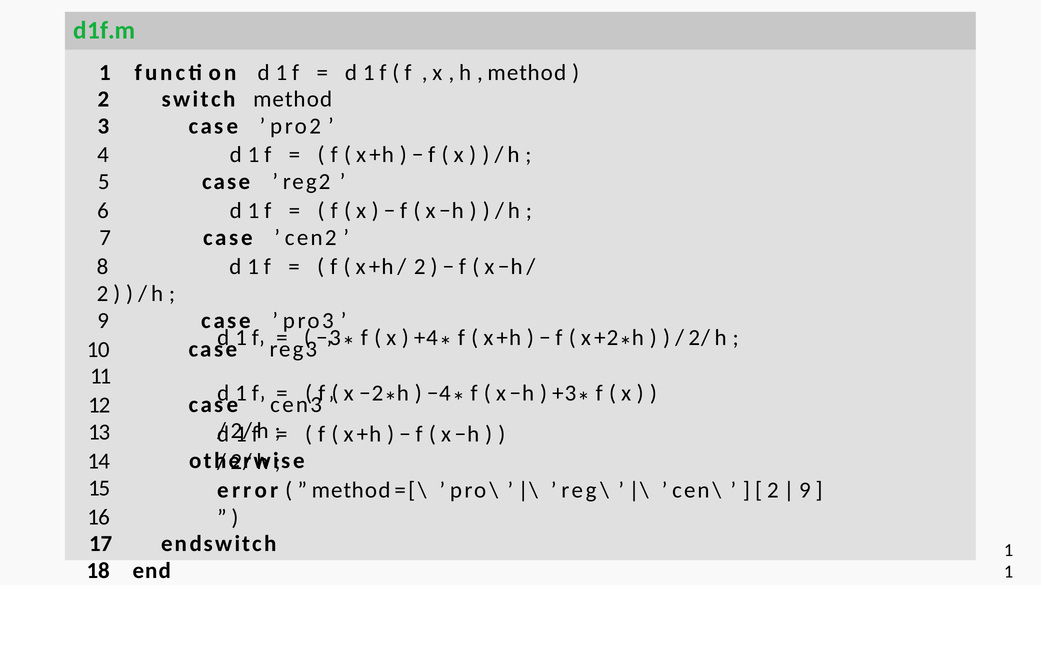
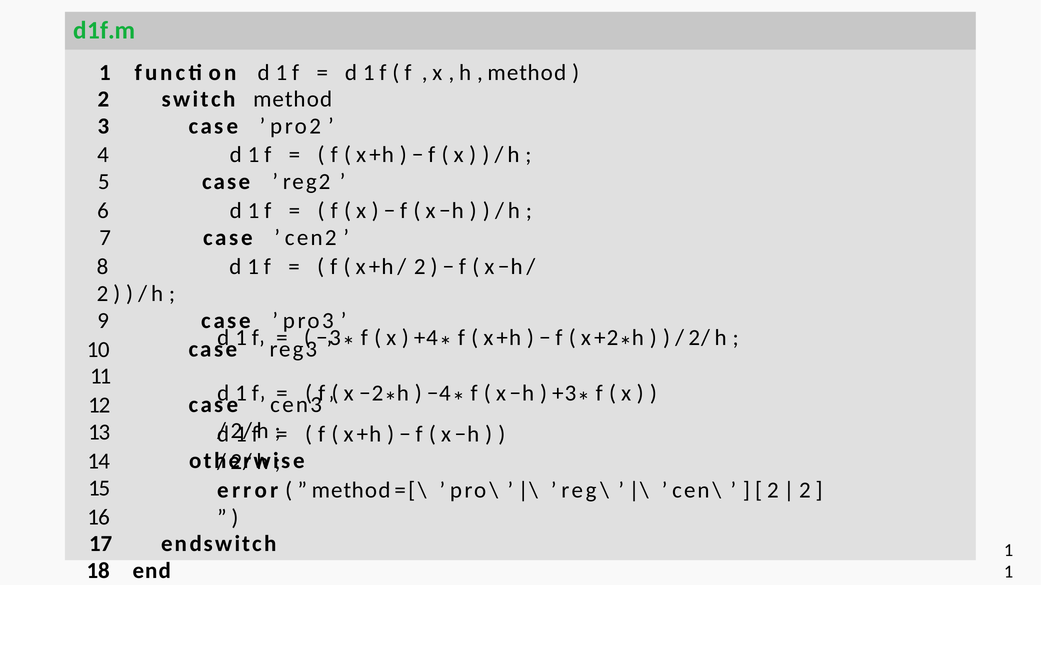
9 at (805, 490): 9 -> 2
